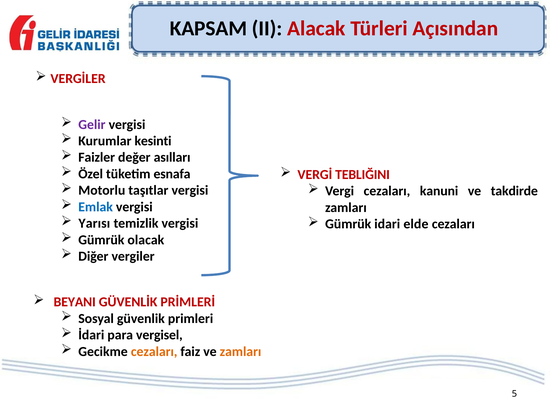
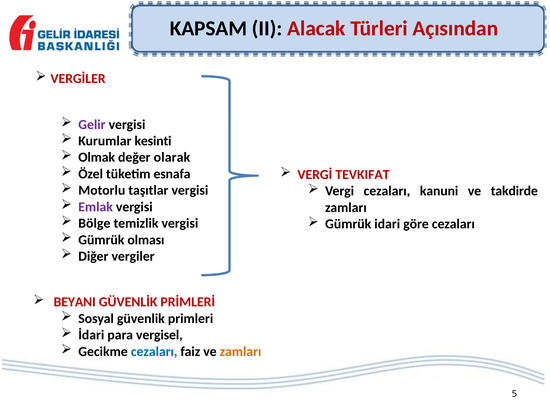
Faizler: Faizler -> Olmak
asılları: asılları -> olarak
TEBLIĞINI: TEBLIĞINI -> TEVKIFAT
Emlak colour: blue -> purple
Yarısı: Yarısı -> Bölge
elde: elde -> göre
olacak: olacak -> olması
cezaları at (154, 352) colour: orange -> blue
